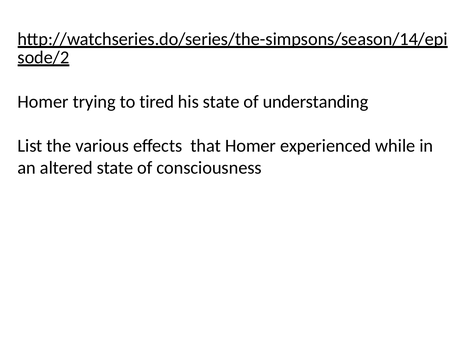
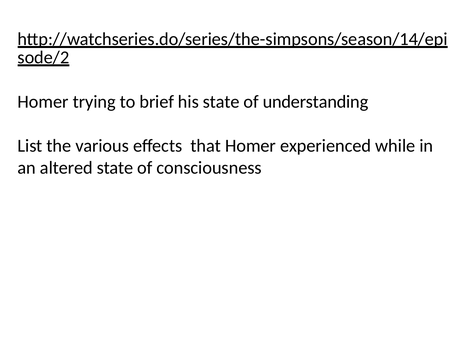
tired: tired -> brief
